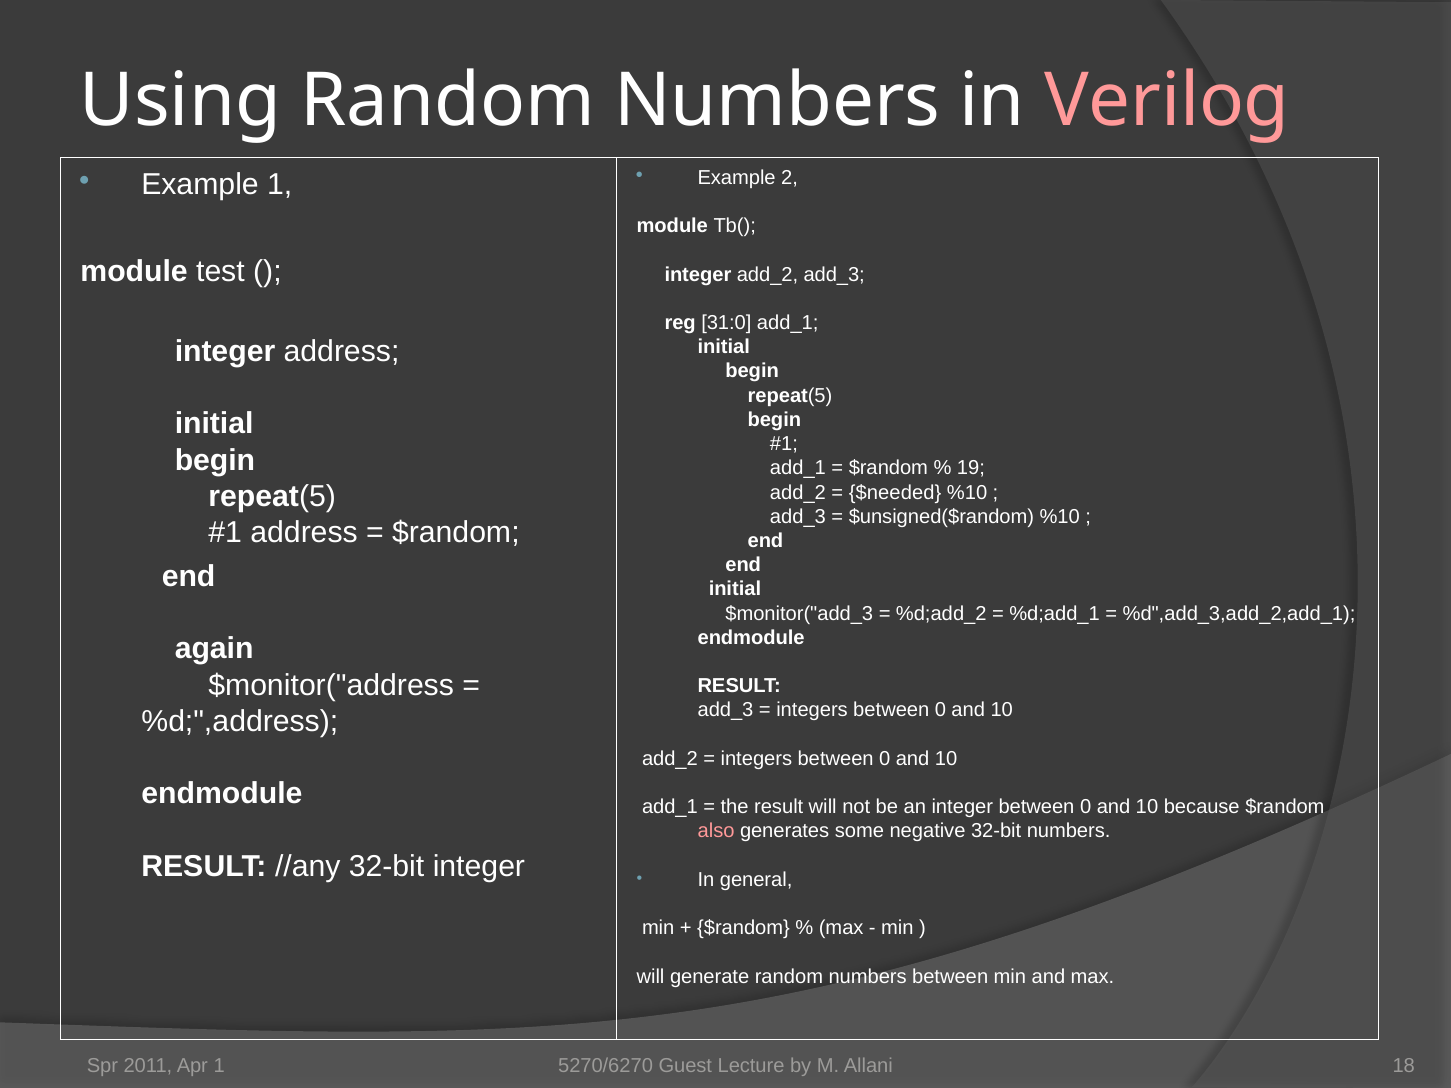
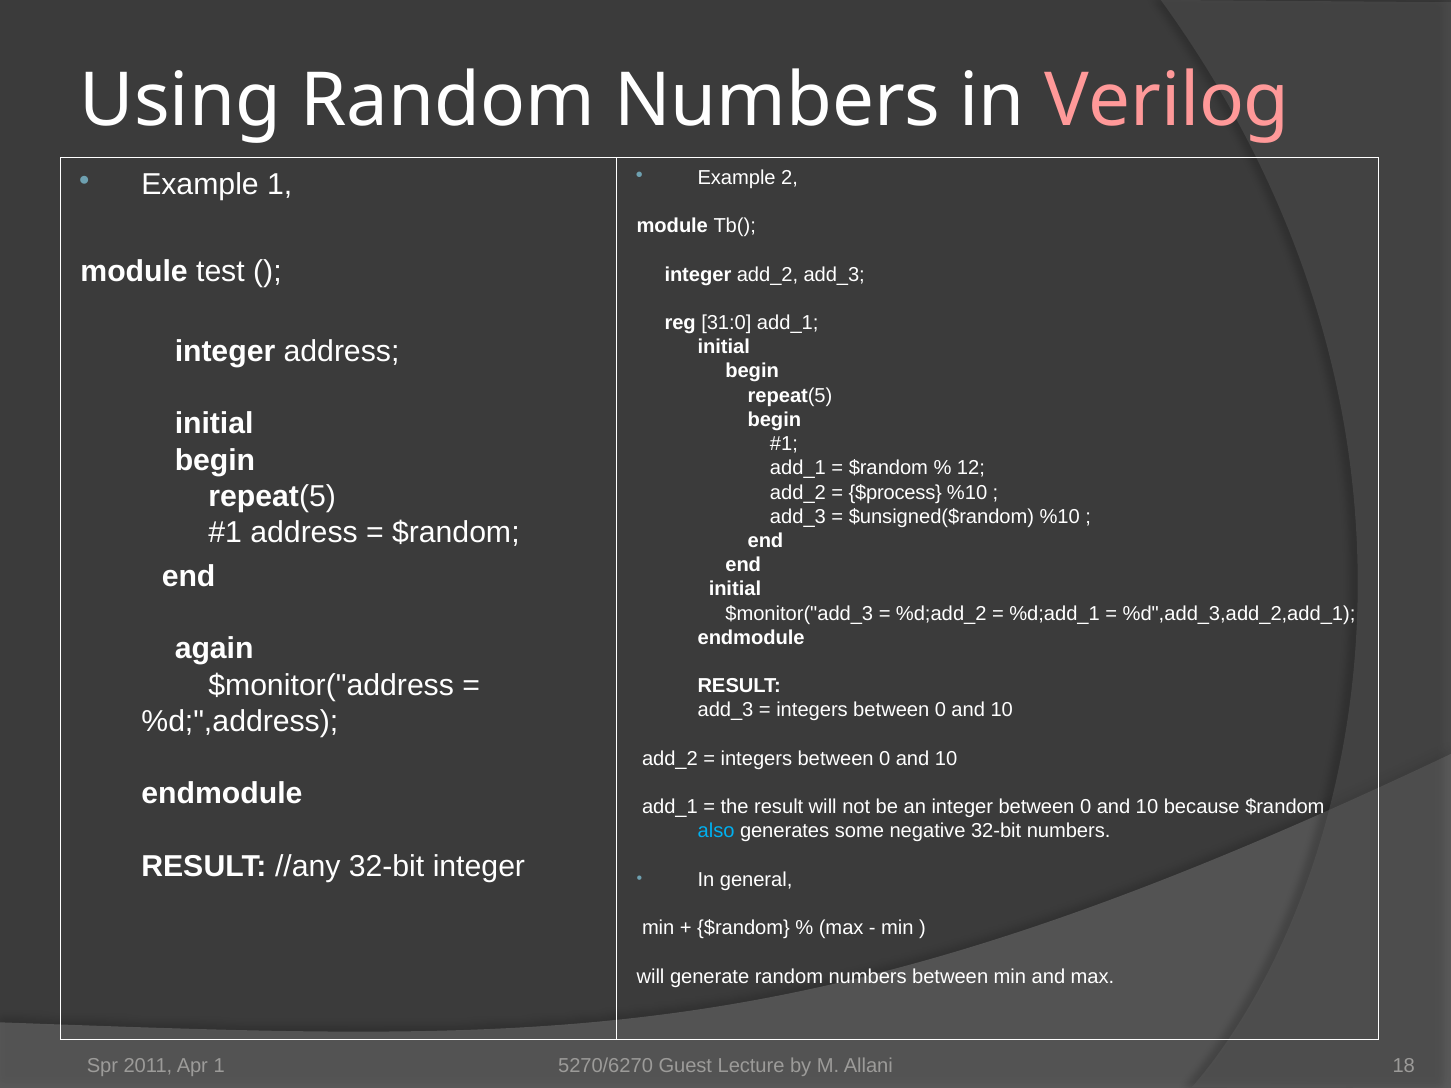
19: 19 -> 12
$needed: $needed -> $process
also colour: pink -> light blue
